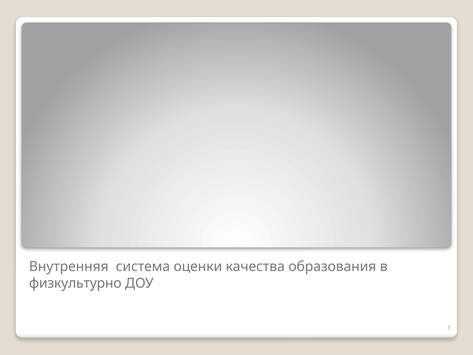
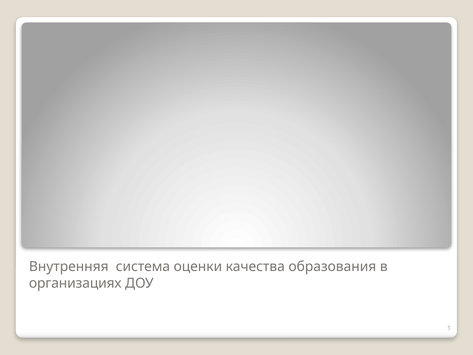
физкультурно: физкультурно -> организациях
